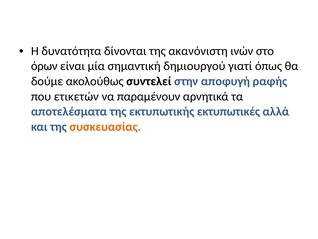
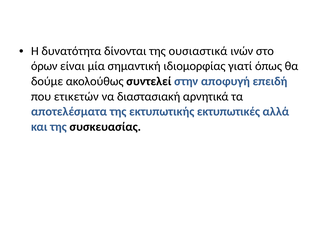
ακανόνιστη: ακανόνιστη -> ουσιαστικά
δημιουργού: δημιουργού -> ιδιομορφίας
ραφής: ραφής -> επειδή
παραμένουν: παραμένουν -> διαστασιακή
συσκευασίας colour: orange -> black
